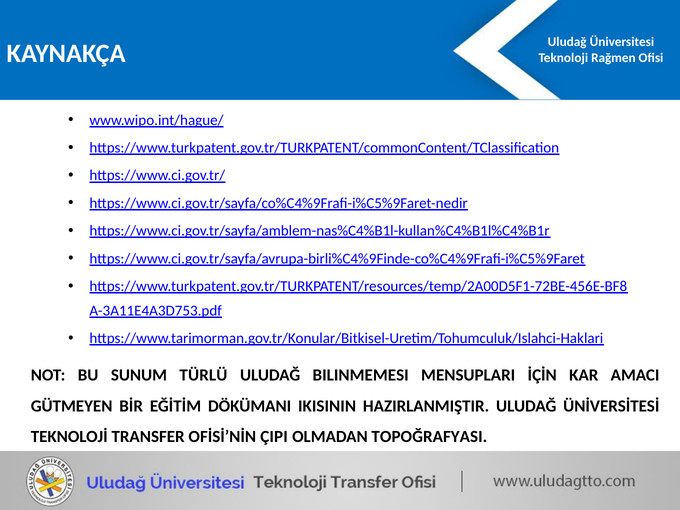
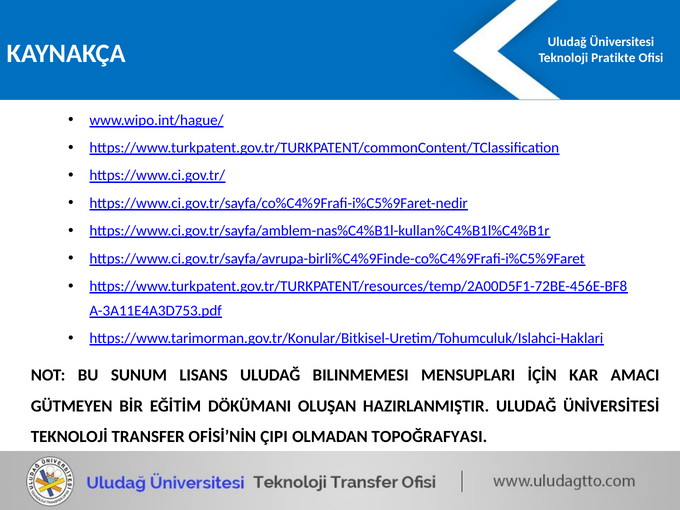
Rağmen: Rağmen -> Pratikte
TÜRLÜ: TÜRLÜ -> LISANS
IKISININ: IKISININ -> OLUŞAN
